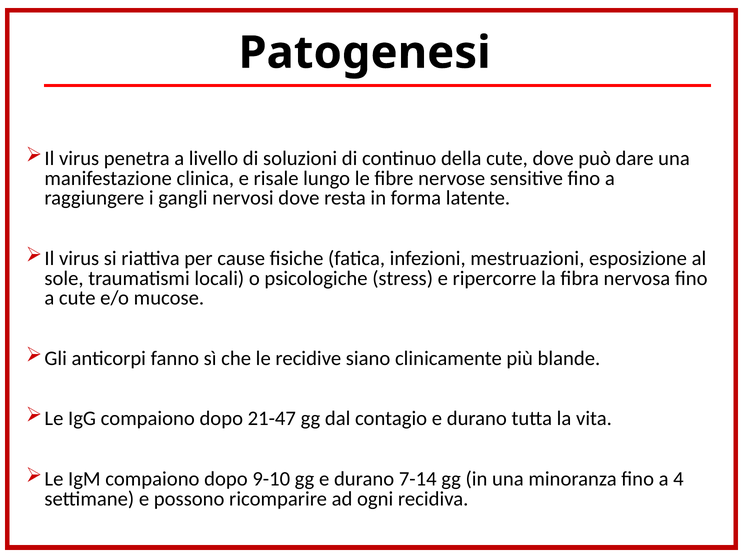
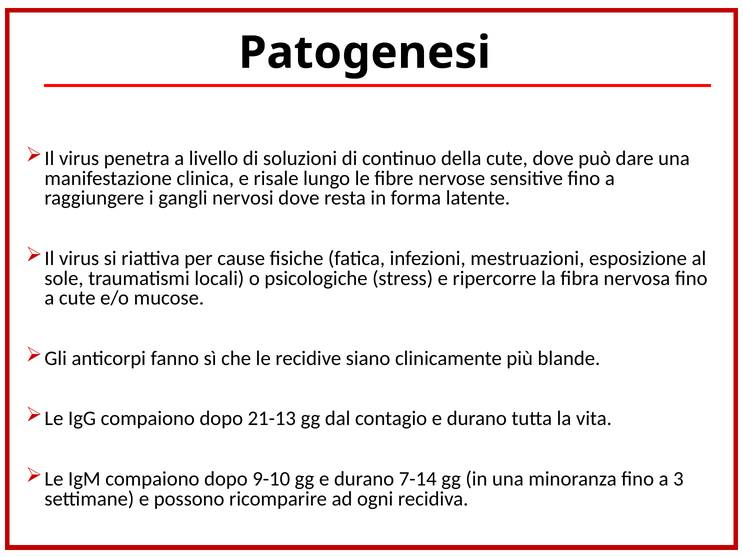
21-47: 21-47 -> 21-13
4: 4 -> 3
